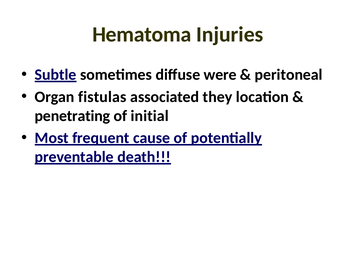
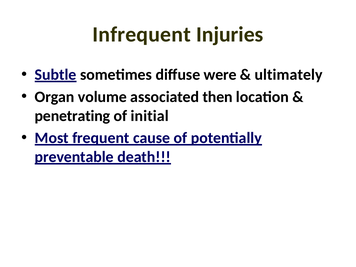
Hematoma: Hematoma -> Infrequent
peritoneal: peritoneal -> ultimately
fistulas: fistulas -> volume
they: they -> then
